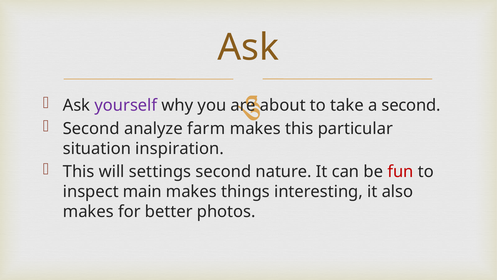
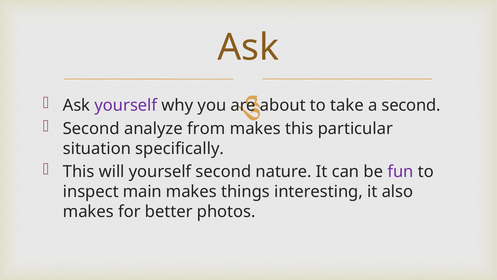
farm: farm -> from
inspiration: inspiration -> specifically
will settings: settings -> yourself
fun colour: red -> purple
